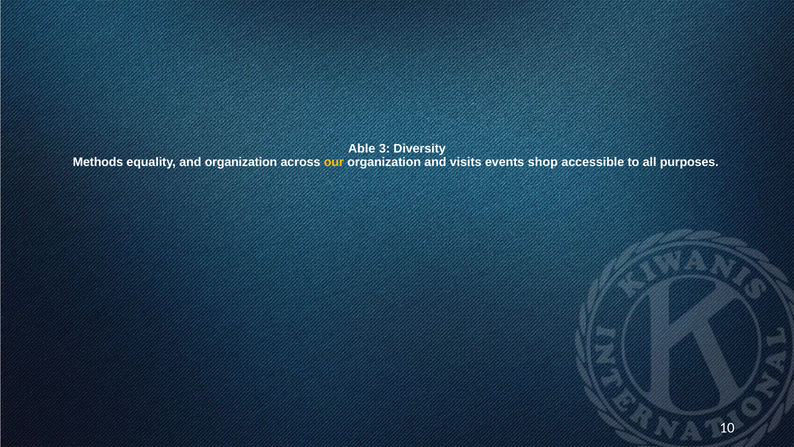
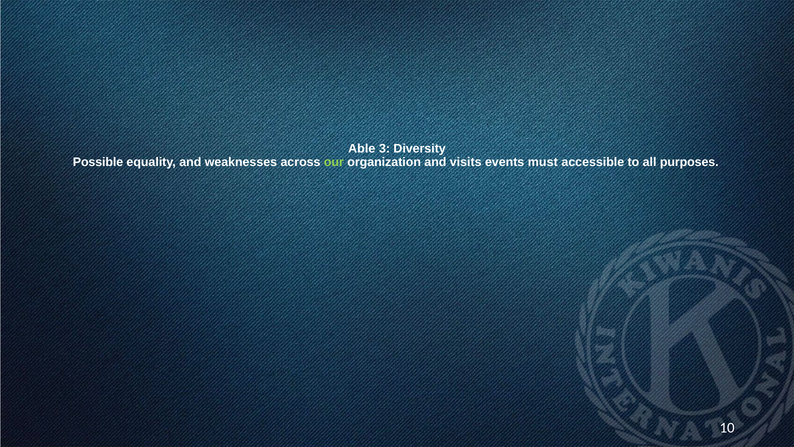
Methods: Methods -> Possible
and organization: organization -> weaknesses
our colour: yellow -> light green
shop: shop -> must
